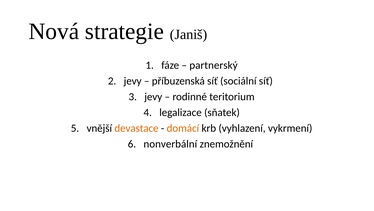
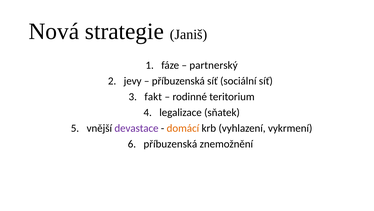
jevy at (153, 96): jevy -> fakt
devastace colour: orange -> purple
nonverbální at (170, 143): nonverbální -> příbuzenská
